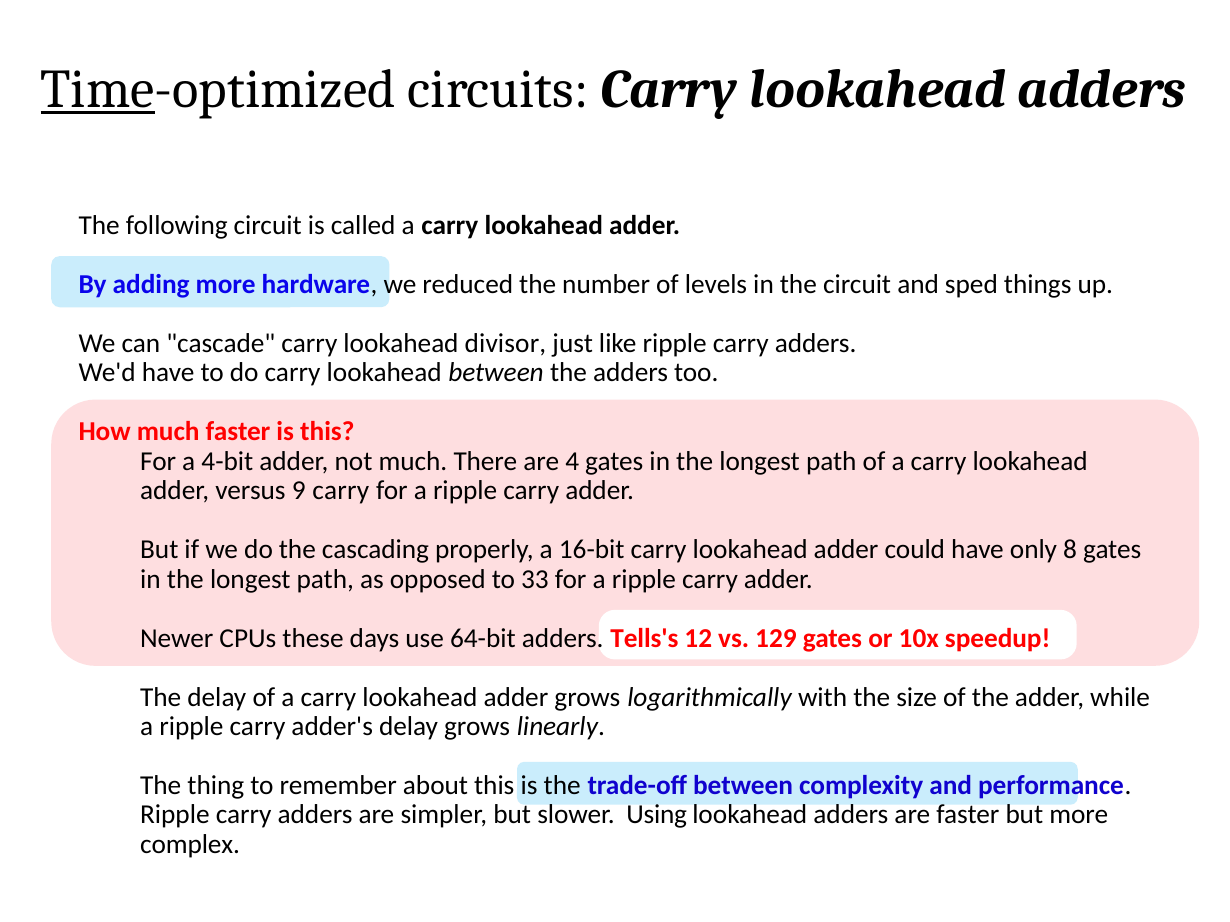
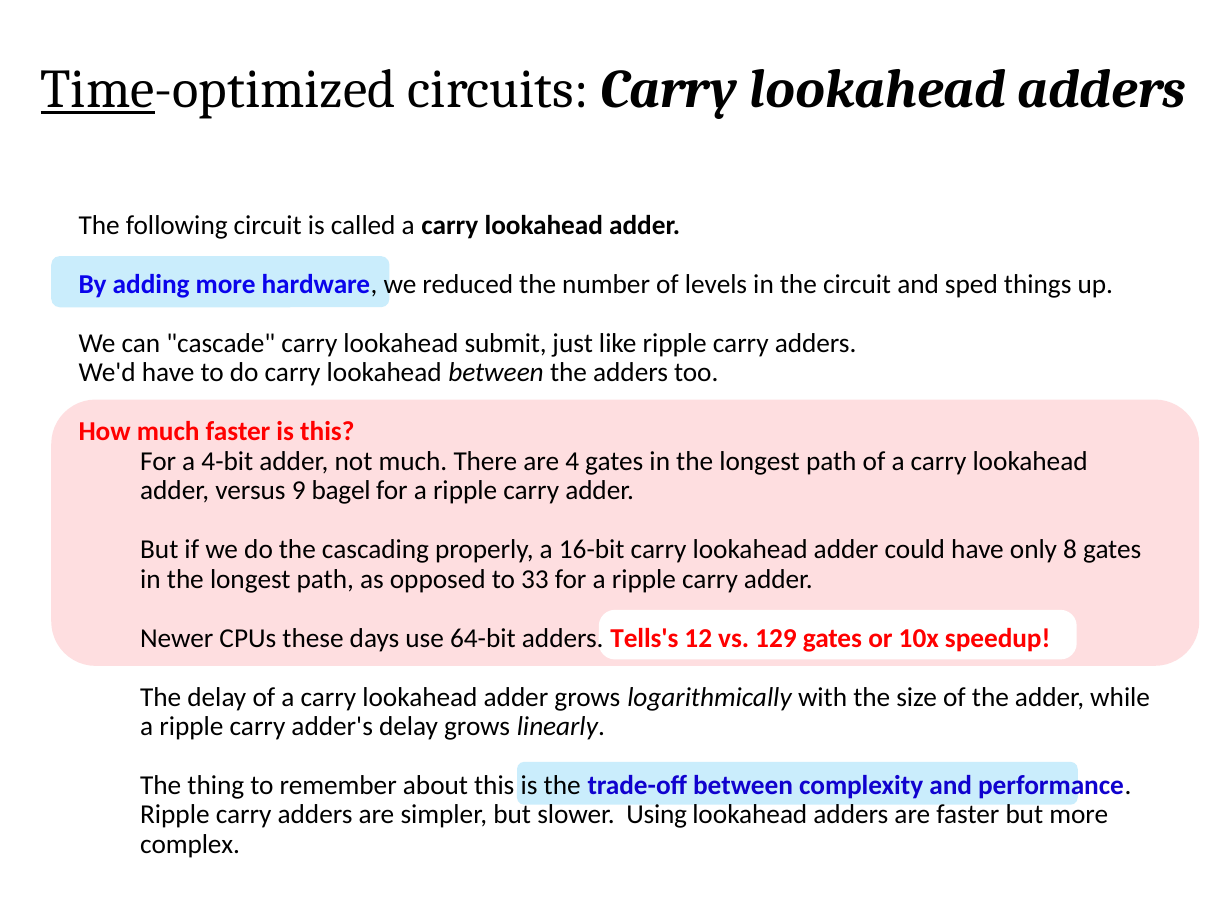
divisor: divisor -> submit
9 carry: carry -> bagel
